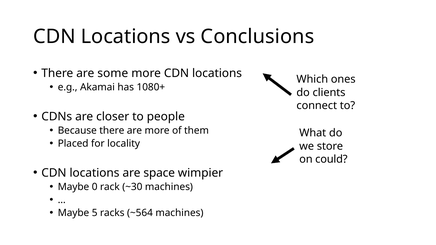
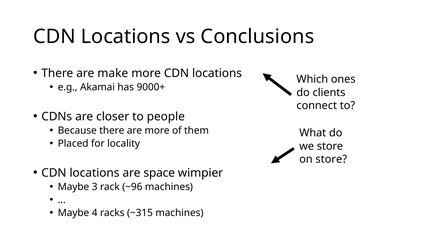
some: some -> make
1080+: 1080+ -> 9000+
on could: could -> store
0: 0 -> 3
~30: ~30 -> ~96
5: 5 -> 4
~564: ~564 -> ~315
